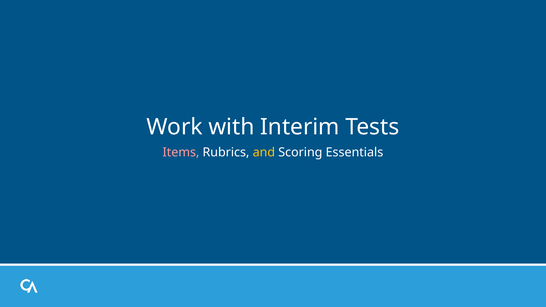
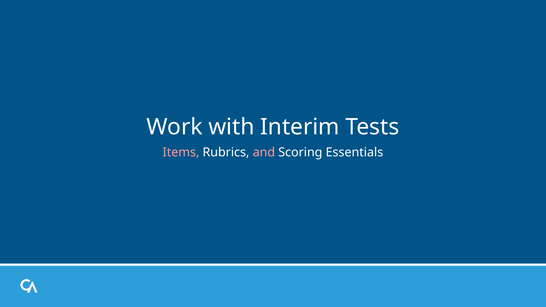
and colour: yellow -> pink
